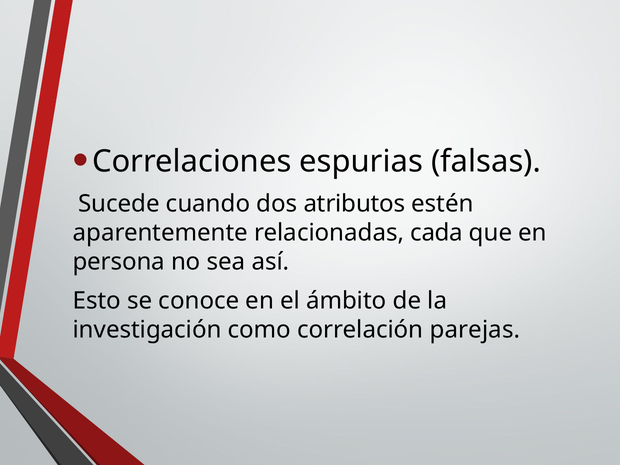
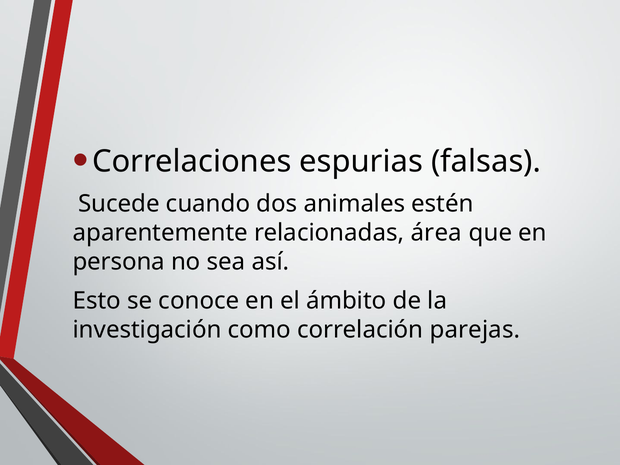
atributos: atributos -> animales
cada: cada -> área
